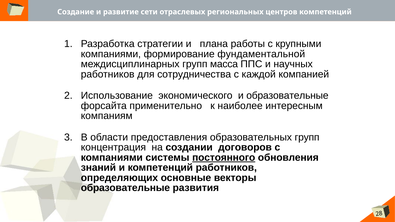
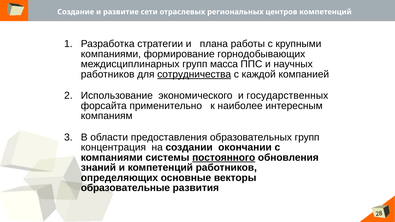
фундаментальной: фундаментальной -> горнодобывающих
сотрудничества underline: none -> present
и образовательные: образовательные -> государственных
договоров: договоров -> окончании
